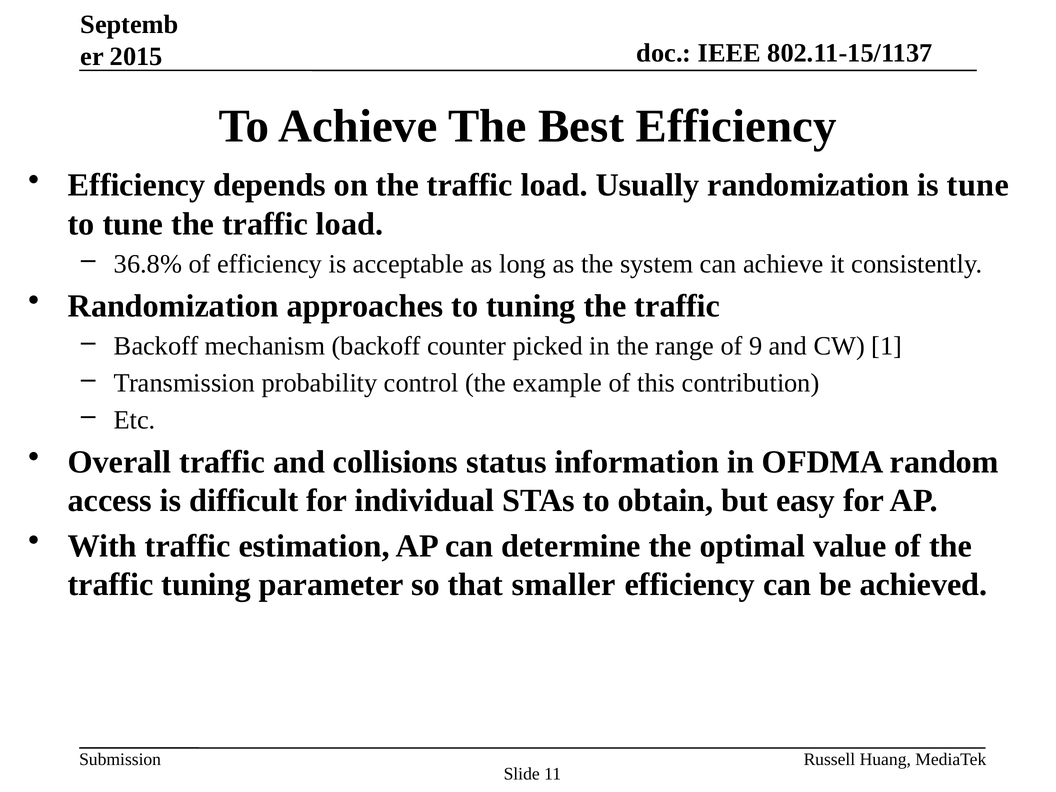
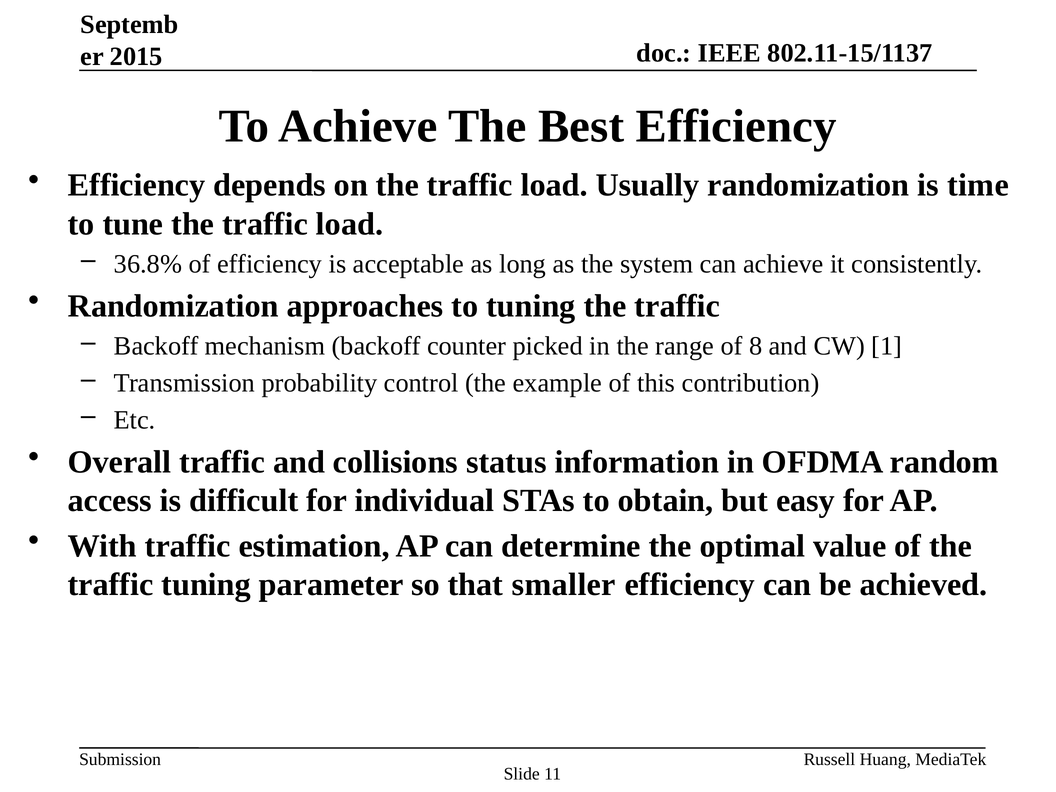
is tune: tune -> time
9: 9 -> 8
